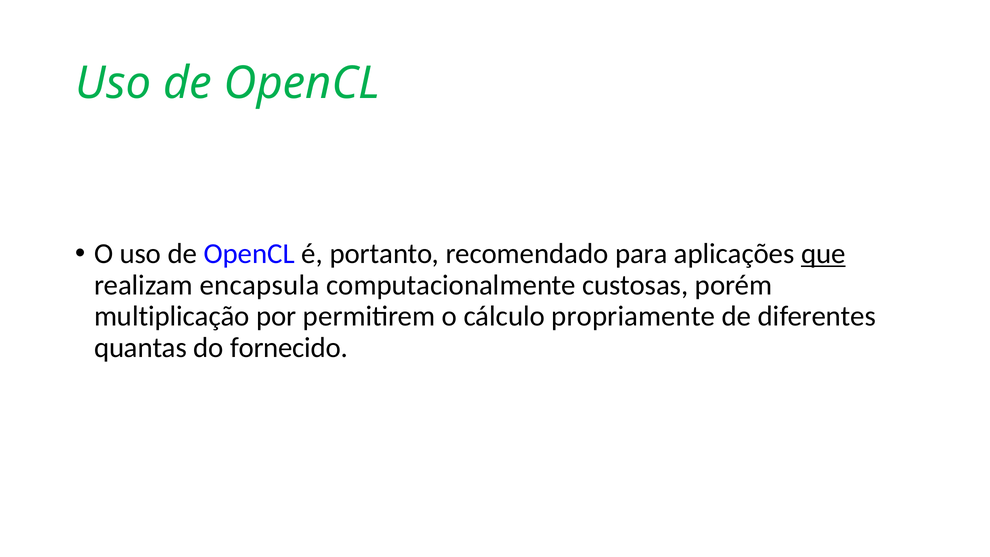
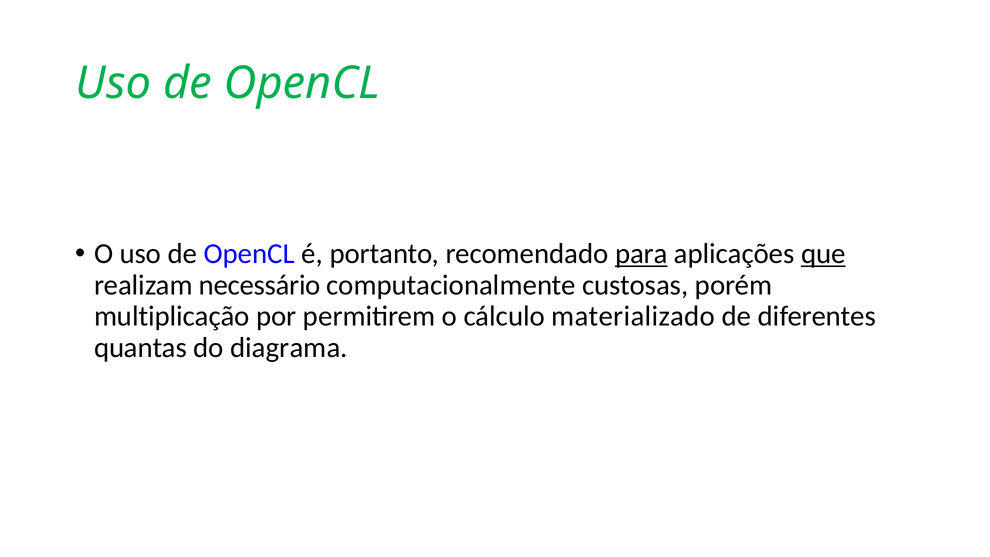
para underline: none -> present
encapsula: encapsula -> necessário
propriamente: propriamente -> materializado
fornecido: fornecido -> diagrama
